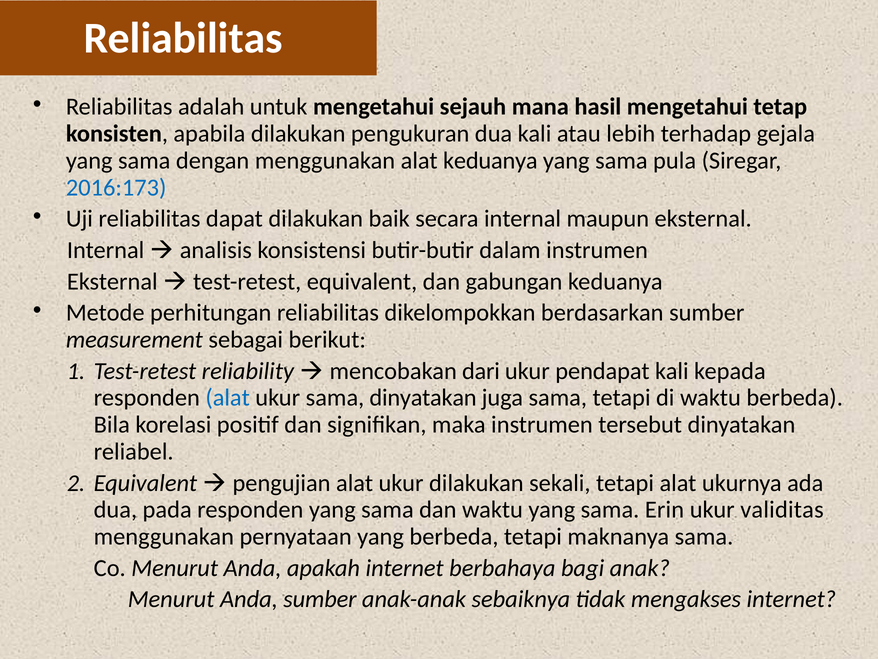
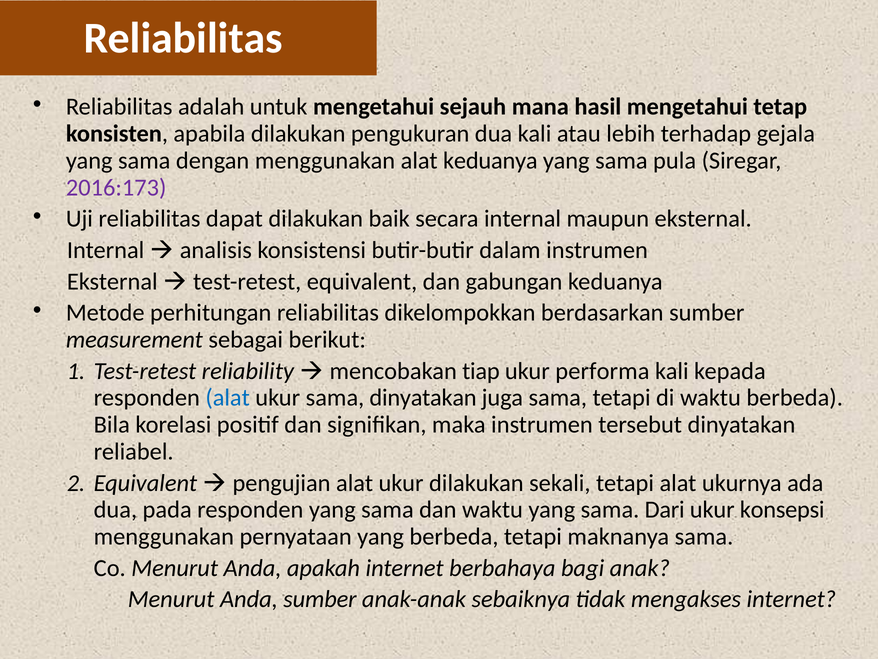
2016:173 colour: blue -> purple
dari: dari -> tiap
pendapat: pendapat -> performa
Erin: Erin -> Dari
validitas: validitas -> konsepsi
